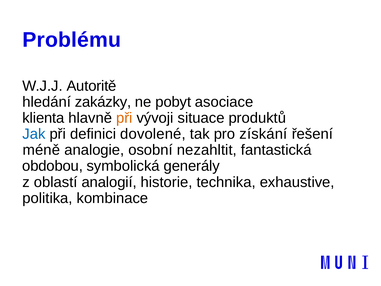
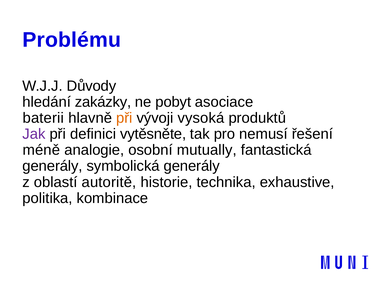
Autoritě: Autoritě -> Důvody
klienta: klienta -> baterii
situace: situace -> vysoká
Jak colour: blue -> purple
dovolené: dovolené -> vytěsněte
získání: získání -> nemusí
nezahltit: nezahltit -> mutually
obdobou at (53, 166): obdobou -> generály
analogií: analogií -> autoritě
